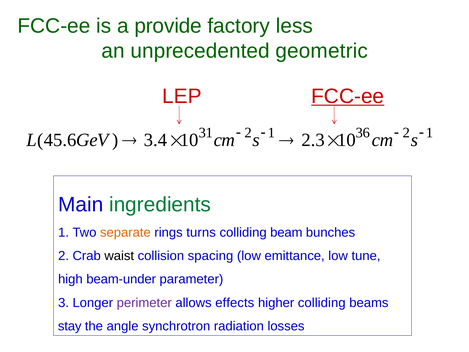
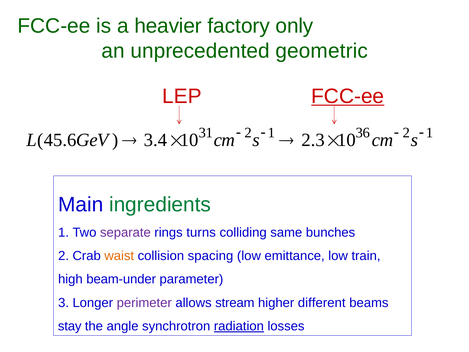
provide: provide -> heavier
less: less -> only
separate colour: orange -> purple
beam: beam -> same
waist colour: black -> orange
tune: tune -> train
effects: effects -> stream
higher colliding: colliding -> different
radiation underline: none -> present
